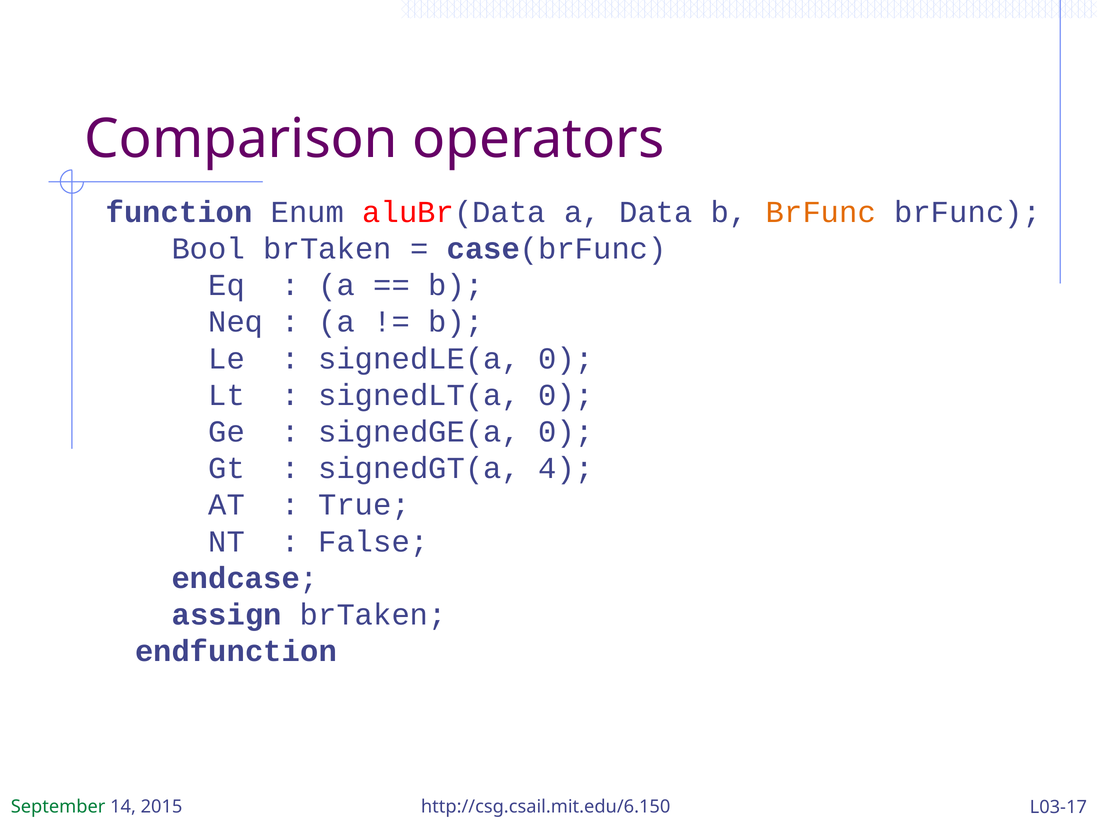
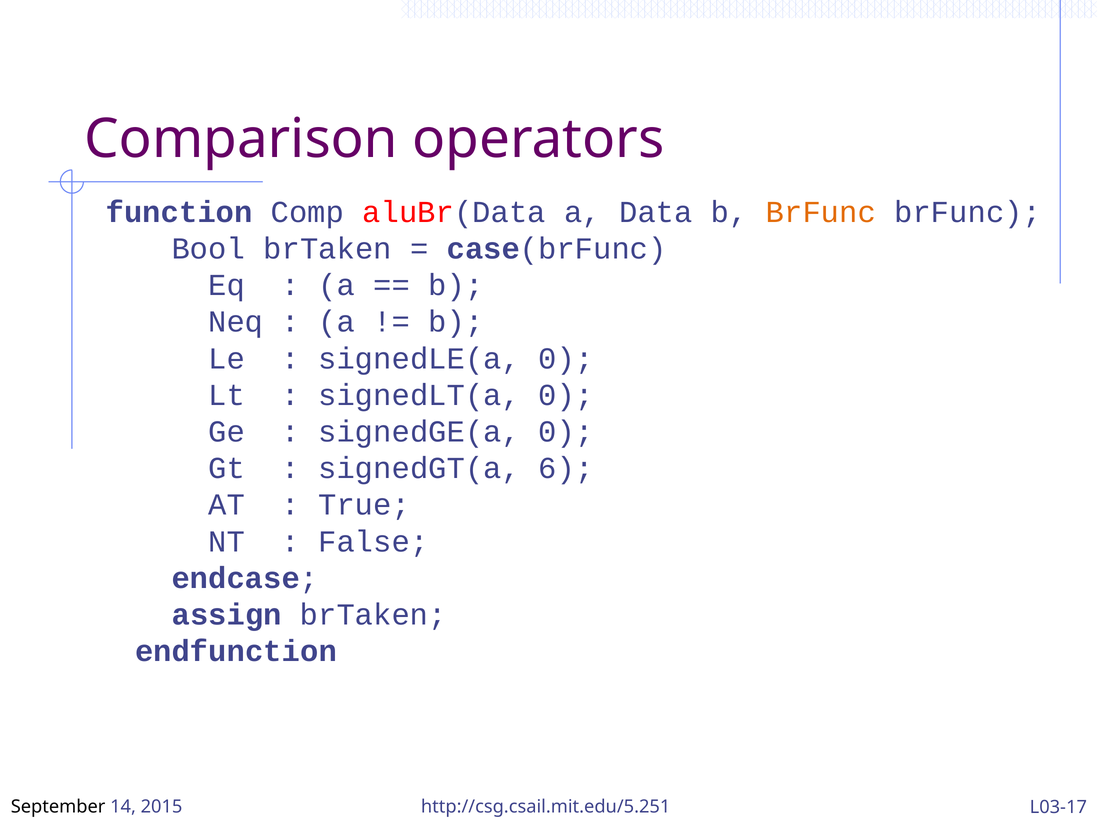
Enum: Enum -> Comp
4: 4 -> 6
September colour: green -> black
http://csg.csail.mit.edu/6.150: http://csg.csail.mit.edu/6.150 -> http://csg.csail.mit.edu/5.251
